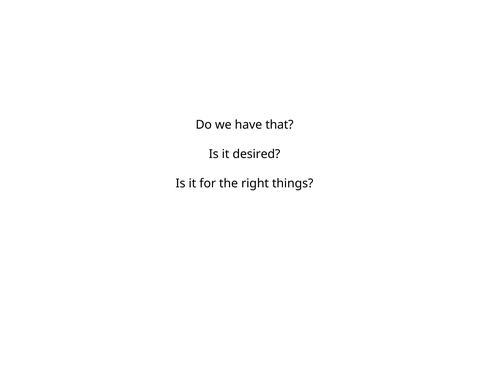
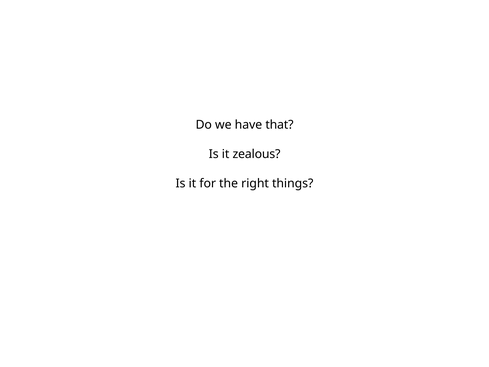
desired: desired -> zealous
